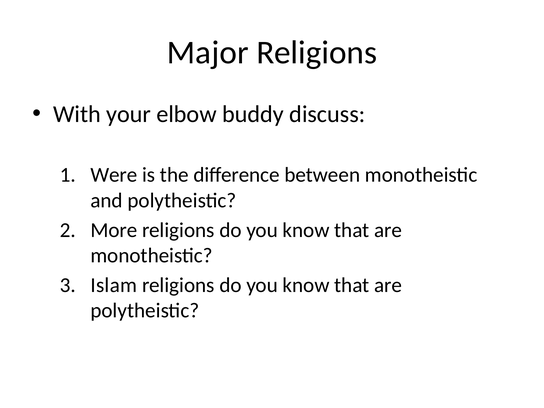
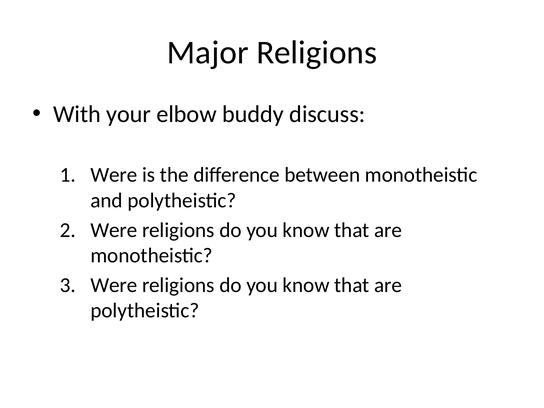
More at (114, 230): More -> Were
Islam at (114, 285): Islam -> Were
